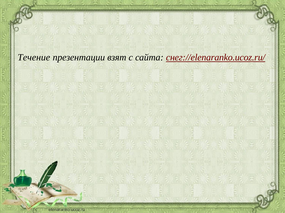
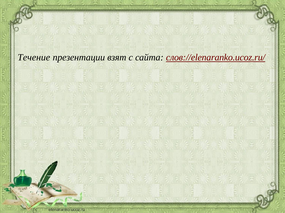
снег://elenaranko.ucoz.ru/: снег://elenaranko.ucoz.ru/ -> слов://elenaranko.ucoz.ru/
